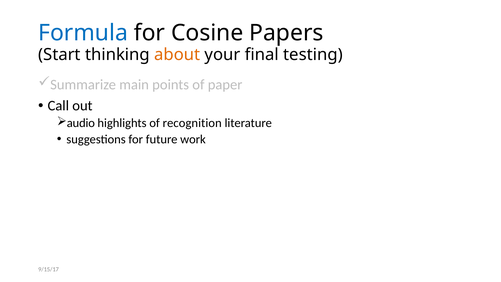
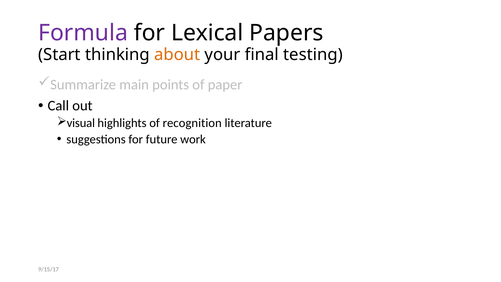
Formula colour: blue -> purple
Cosine: Cosine -> Lexical
audio: audio -> visual
